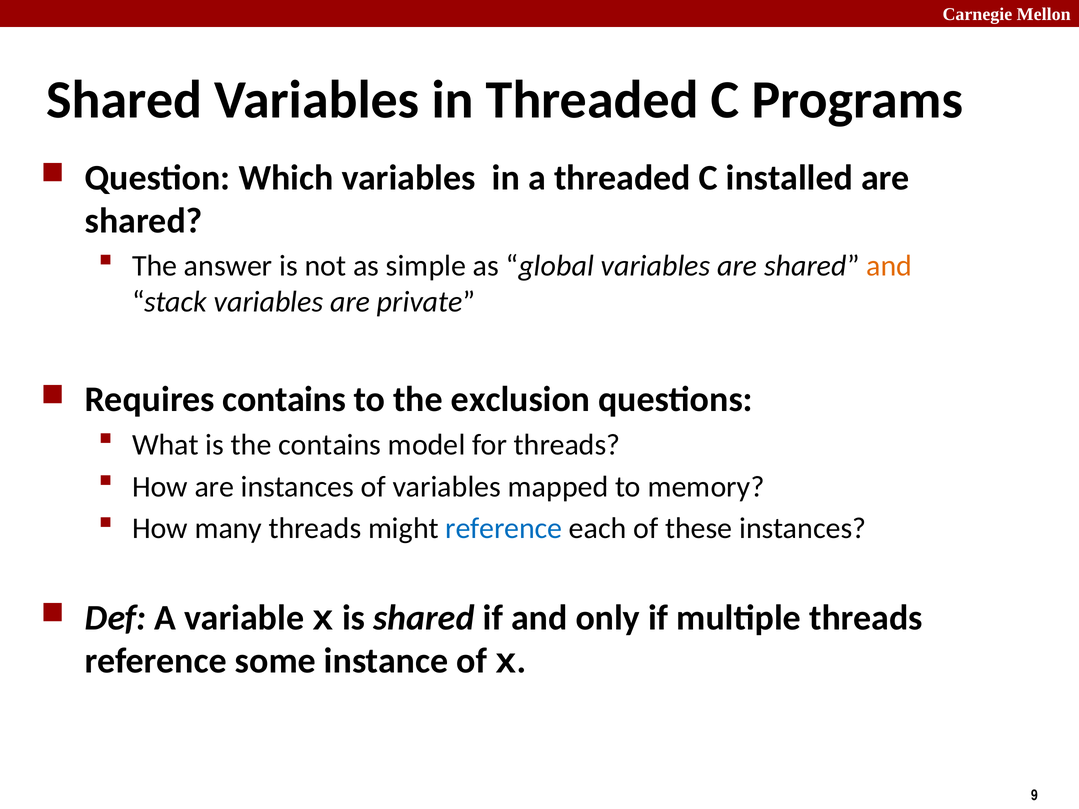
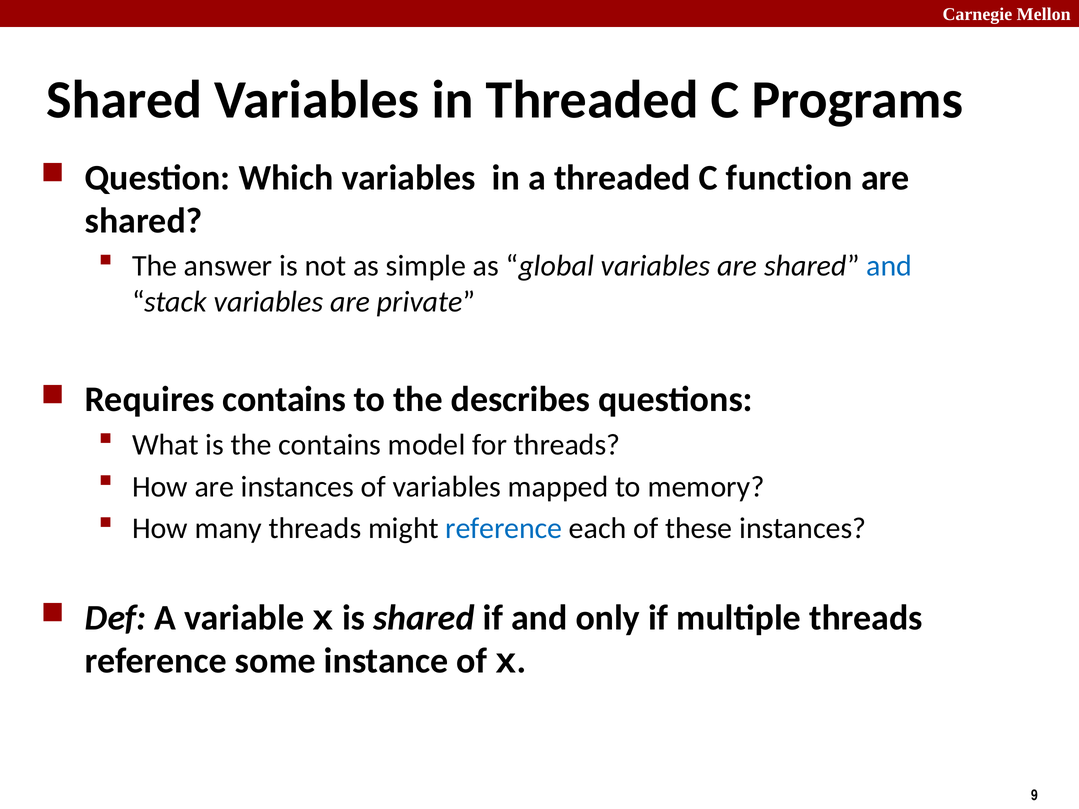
installed: installed -> function
and at (889, 266) colour: orange -> blue
exclusion: exclusion -> describes
